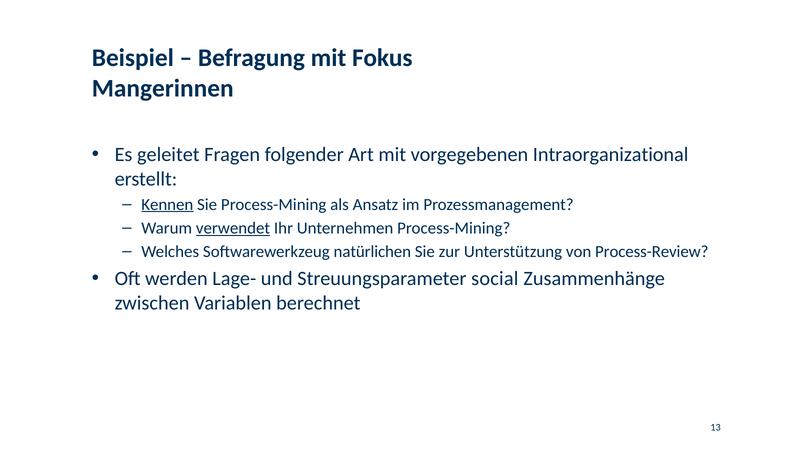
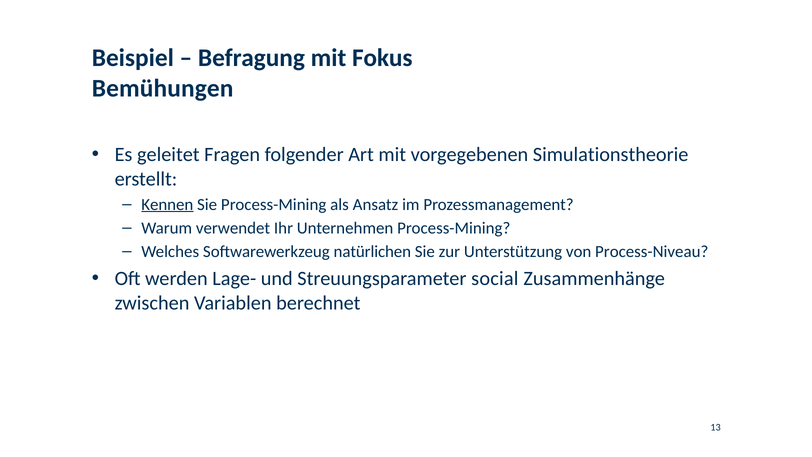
Mangerinnen: Mangerinnen -> Bemühungen
Intraorganizational: Intraorganizational -> Simulationstheorie
verwendet underline: present -> none
Process-Review: Process-Review -> Process-Niveau
